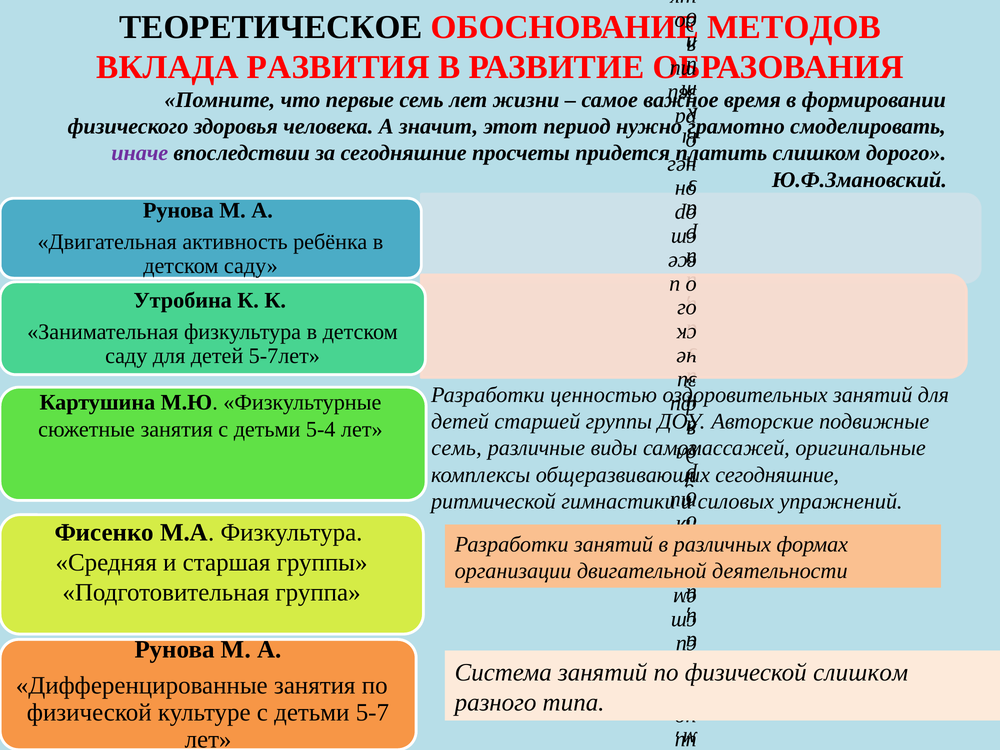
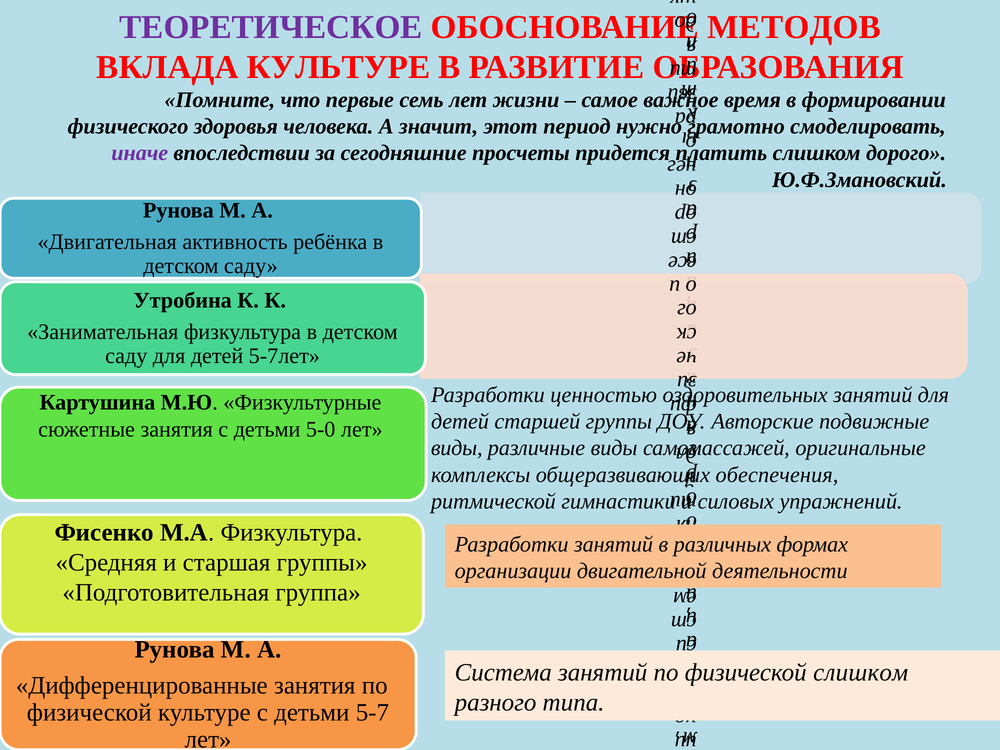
ТЕОРЕТИЧЕСКОЕ colour: black -> purple
ВКЛАДА РАЗВИТИЯ: РАЗВИТИЯ -> КУЛЬТУРЕ
5-4: 5-4 -> 5-0
семь at (457, 448): семь -> виды
сегодняшние at (777, 475): сегодняшние -> обеспечения
